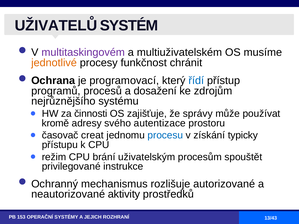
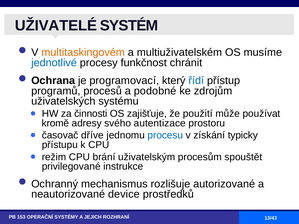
UŽIVATELŮ: UŽIVATELŮ -> UŽIVATELÉ
multitaskingovém colour: purple -> orange
jednotlivé colour: orange -> blue
dosažení: dosažení -> podobné
nejrůznějšího: nejrůznějšího -> uživatelských
správy: správy -> použití
creat: creat -> dříve
aktivity: aktivity -> device
